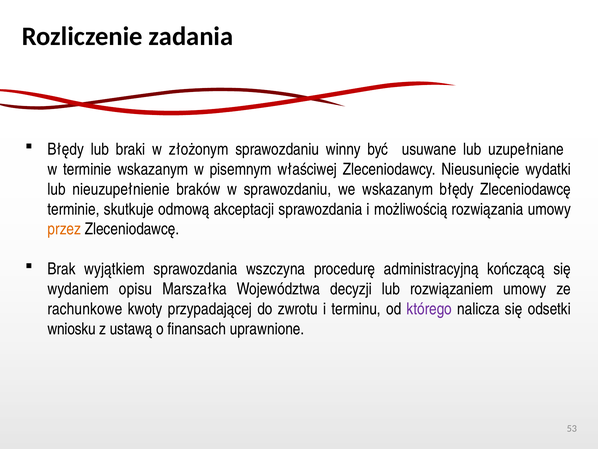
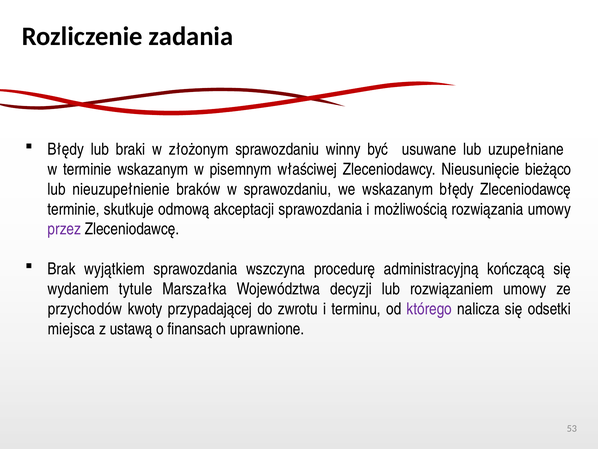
wydatki: wydatki -> bieżąco
przez colour: orange -> purple
opisu: opisu -> tytule
rachunkowe: rachunkowe -> przychodów
wniosku: wniosku -> miejsca
